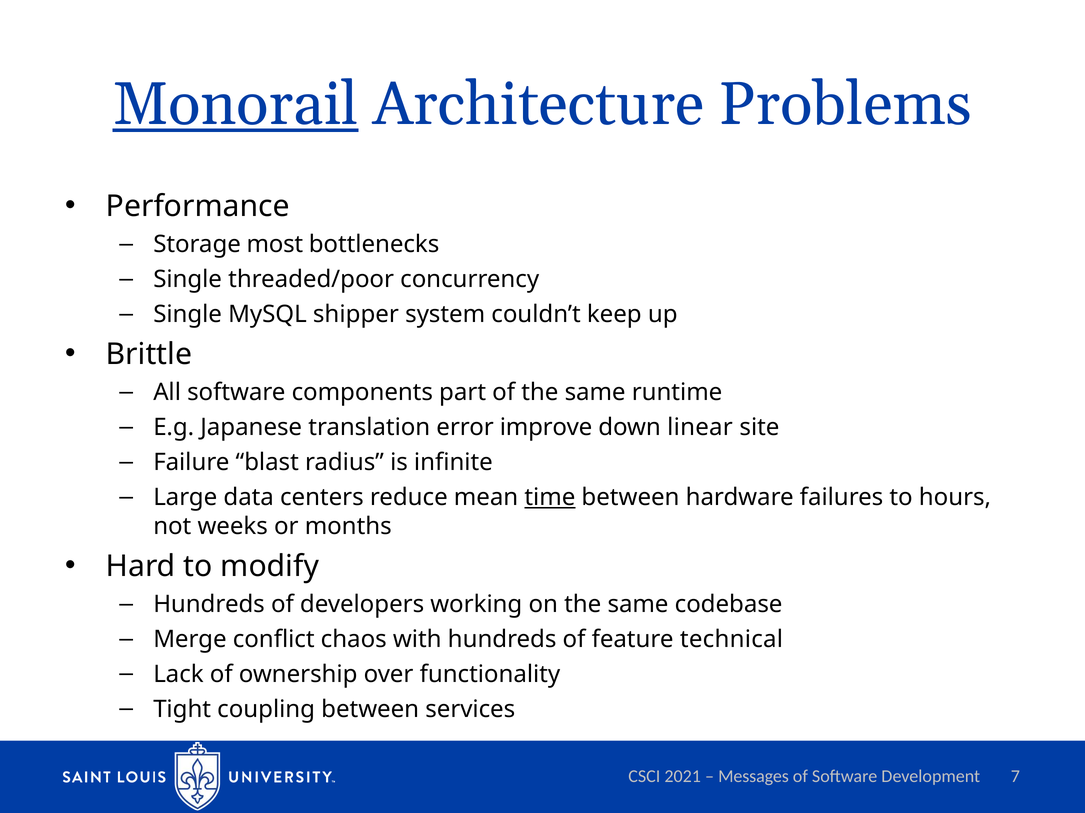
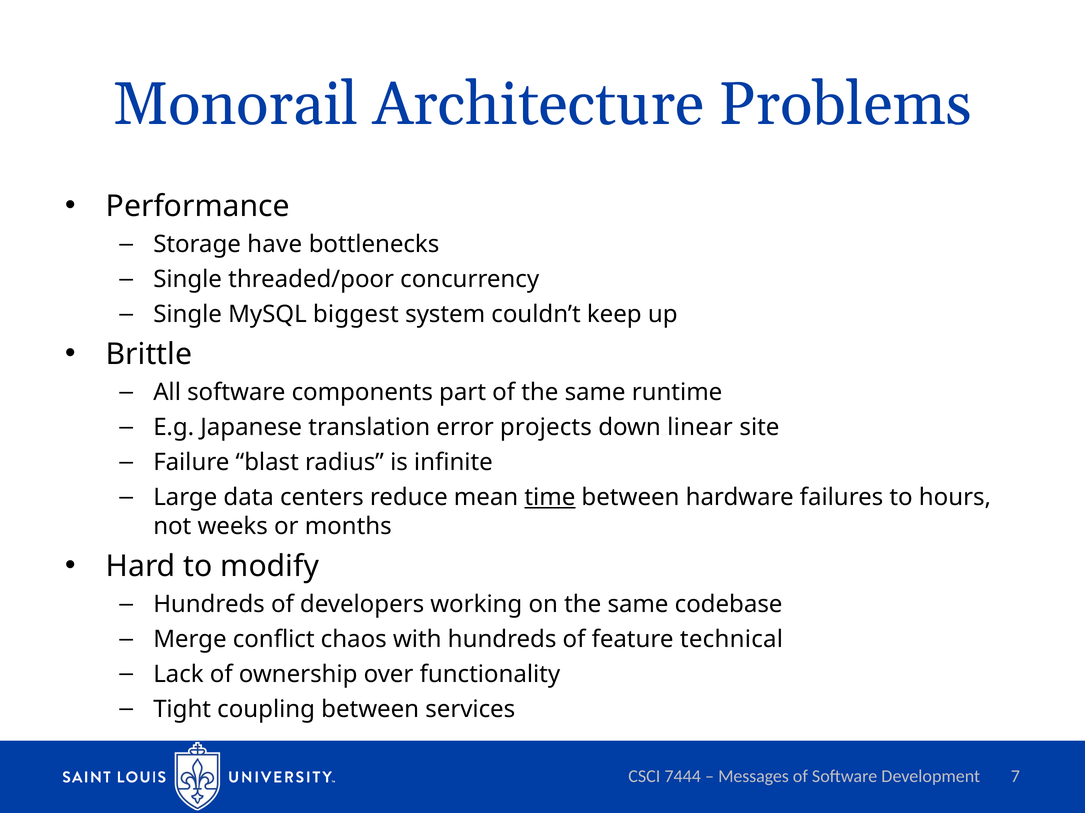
Monorail underline: present -> none
most: most -> have
shipper: shipper -> biggest
improve: improve -> projects
2021: 2021 -> 7444
